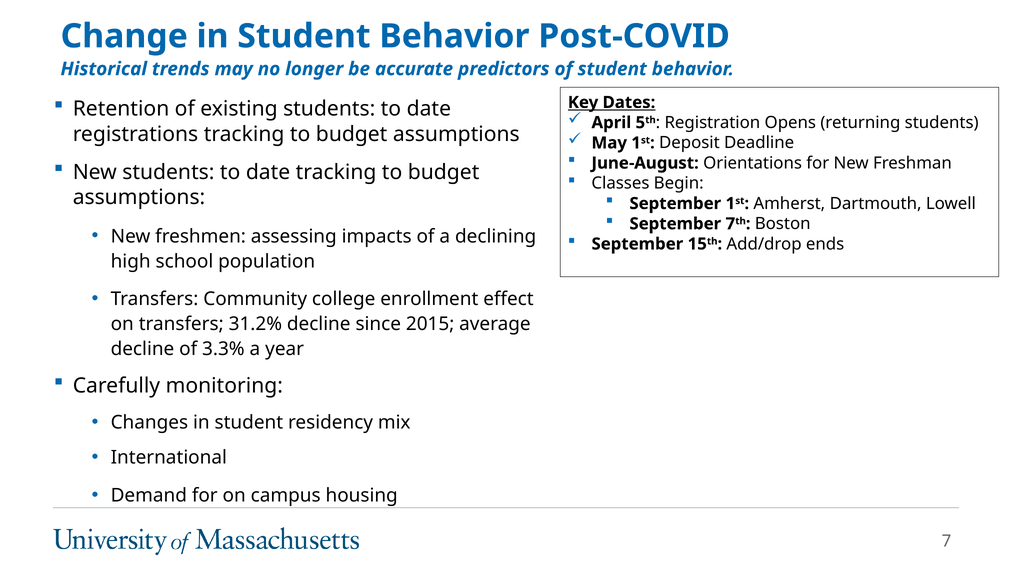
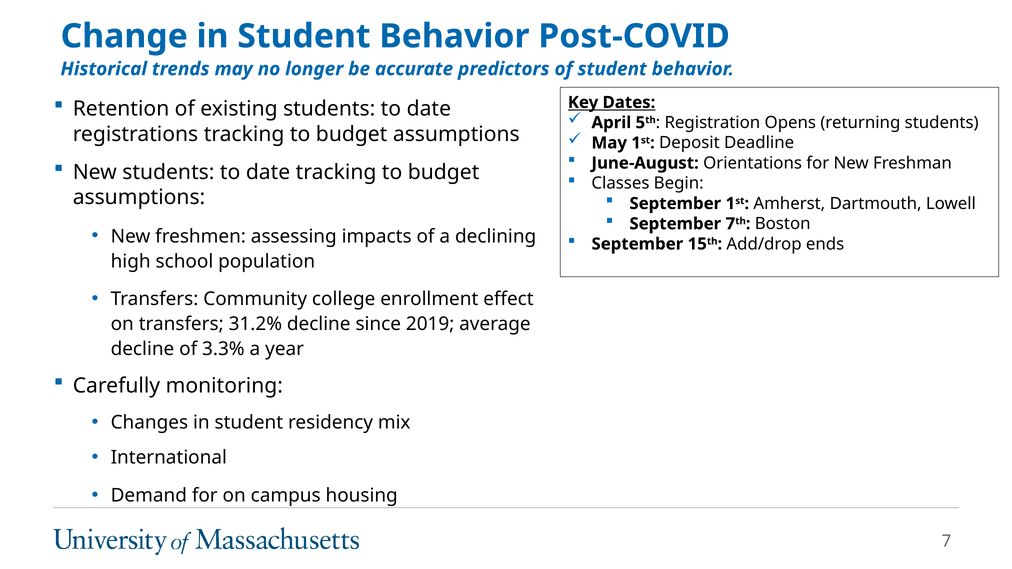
2015: 2015 -> 2019
